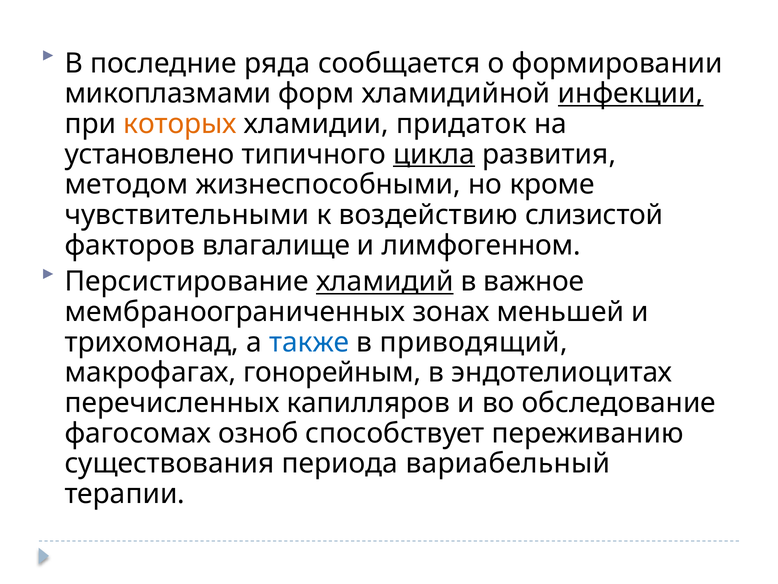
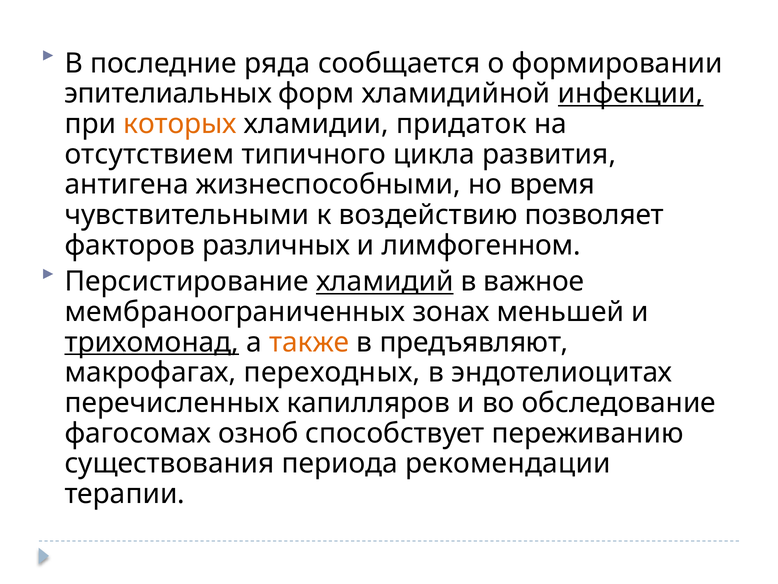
микоплазмами: микоплазмами -> эпителиальных
установлено: установлено -> отсутствием
цикла underline: present -> none
методом: методом -> антигена
кроме: кроме -> время
слизистой: слизистой -> позволяет
влагалище: влагалище -> различных
трихомонад underline: none -> present
также colour: blue -> orange
приводящий: приводящий -> предъявляют
гонорейным: гонорейным -> переходных
вариабельный: вариабельный -> рекомендации
